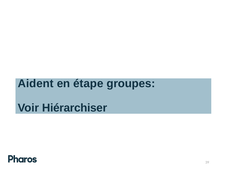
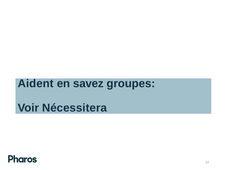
étape: étape -> savez
Hiérarchiser: Hiérarchiser -> Nécessitera
